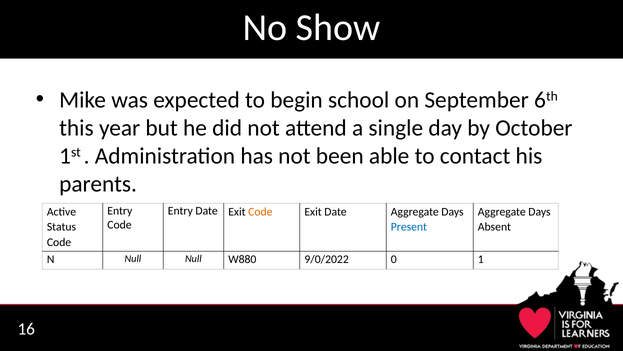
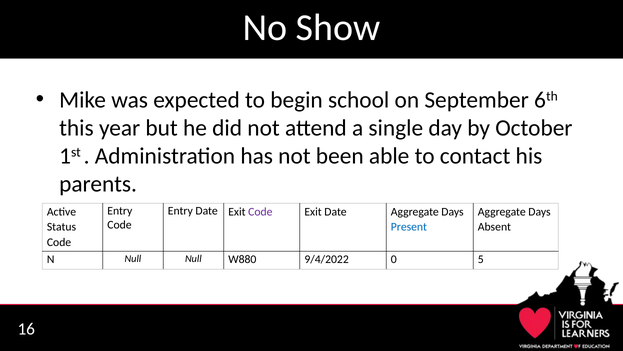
Code at (260, 211) colour: orange -> purple
9/0/2022: 9/0/2022 -> 9/4/2022
1: 1 -> 5
